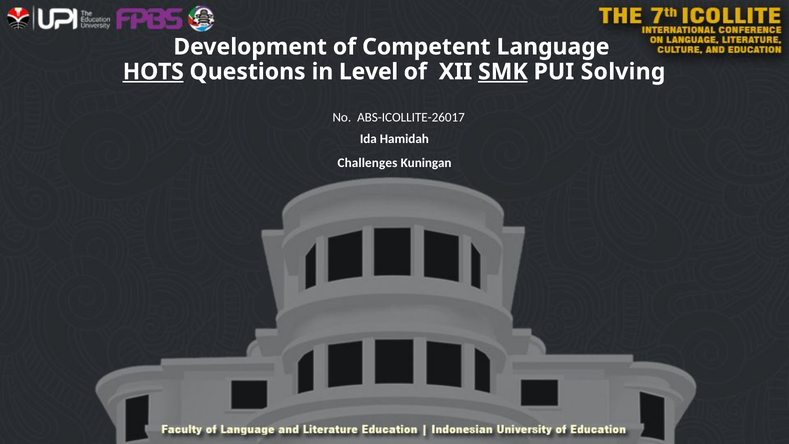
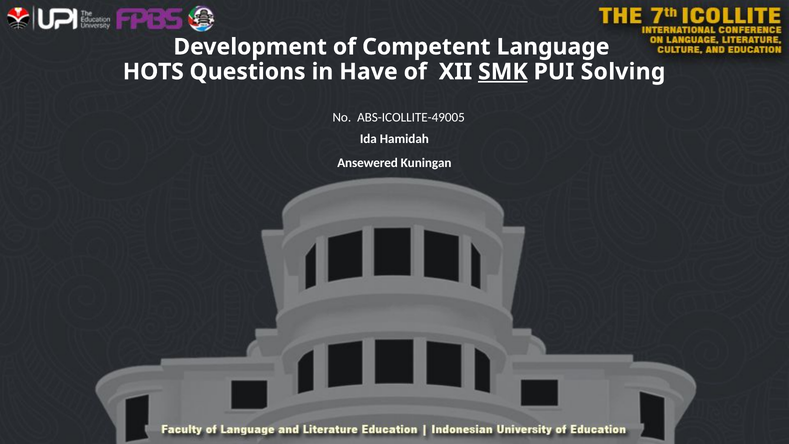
HOTS underline: present -> none
Level: Level -> Have
ABS-ICOLLITE-26017: ABS-ICOLLITE-26017 -> ABS-ICOLLITE-49005
Challenges: Challenges -> Ansewered
